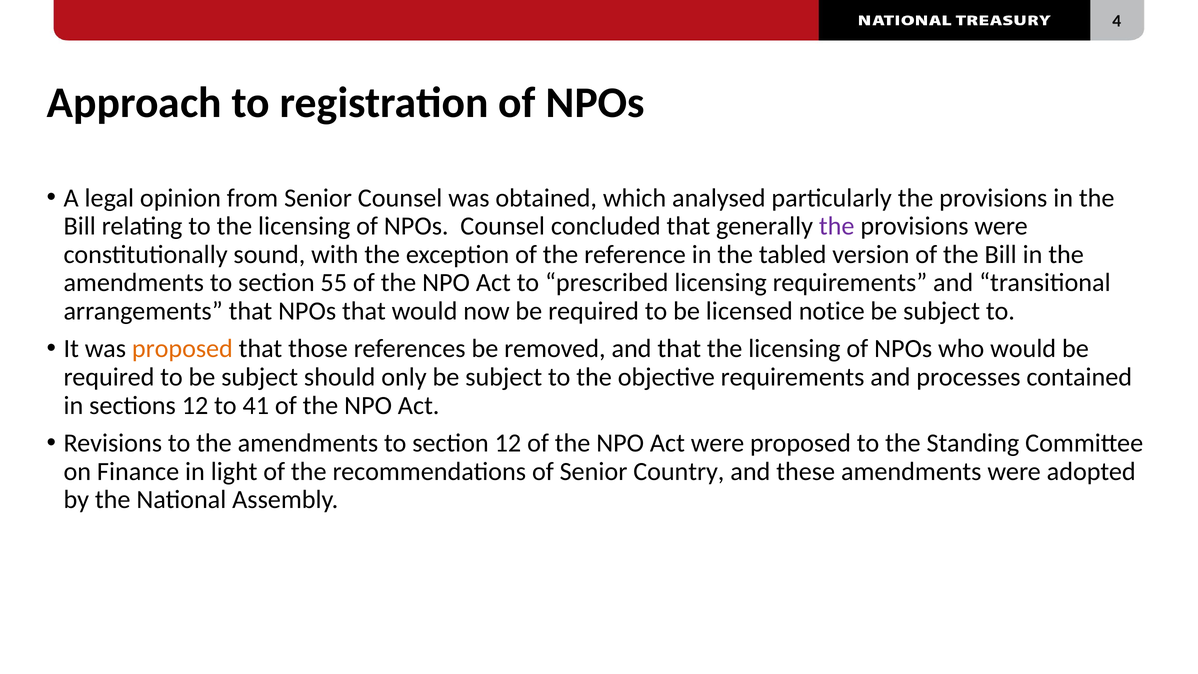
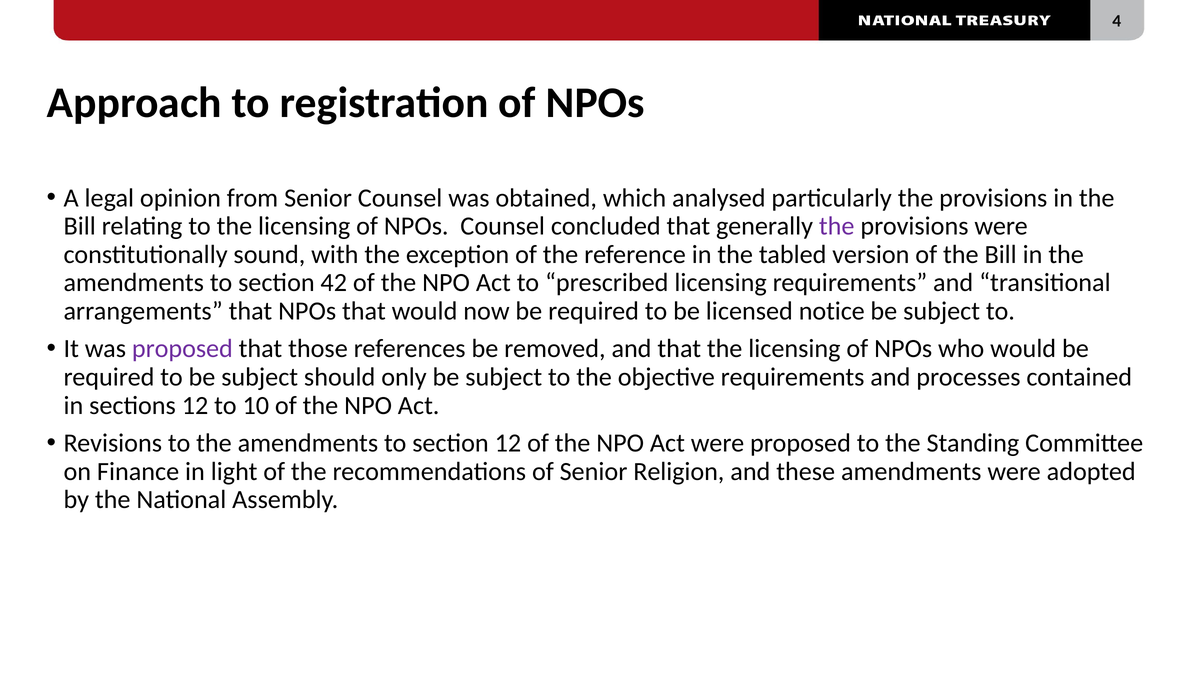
55: 55 -> 42
proposed at (182, 349) colour: orange -> purple
41: 41 -> 10
Country: Country -> Religion
